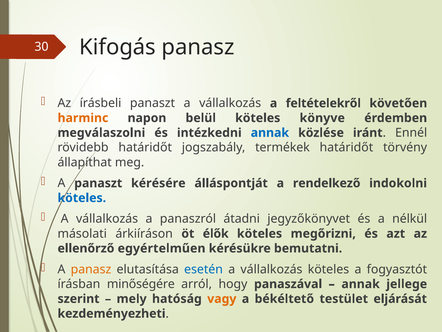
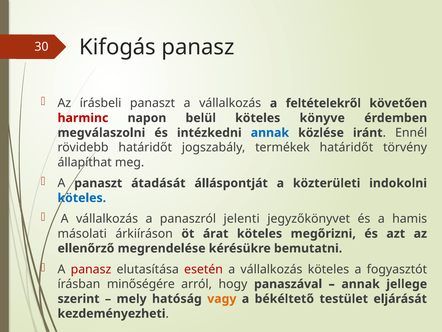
harminc colour: orange -> red
kérésére: kérésére -> átadását
rendelkező: rendelkező -> közterületi
átadni: átadni -> jelenti
nélkül: nélkül -> hamis
élők: élők -> árat
egyértelműen: egyértelműen -> megrendelése
panasz at (91, 269) colour: orange -> red
esetén colour: blue -> red
